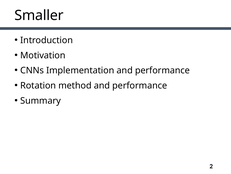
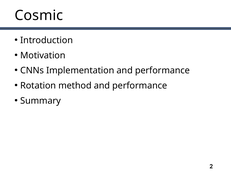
Smaller: Smaller -> Cosmic
